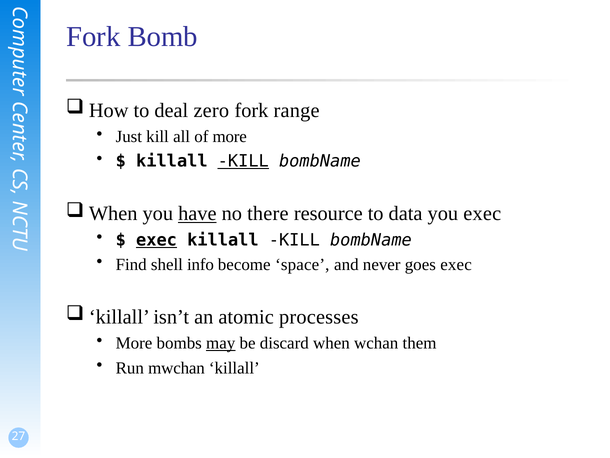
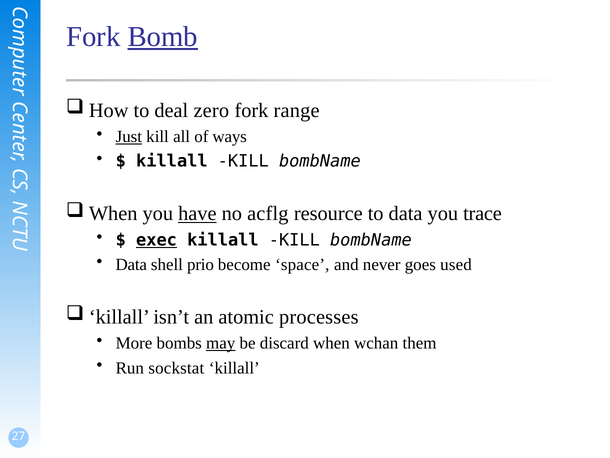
Bomb underline: none -> present
Just underline: none -> present
of more: more -> ways
KILL at (243, 161) underline: present -> none
there: there -> acflg
you exec: exec -> trace
Find at (131, 264): Find -> Data
info: info -> prio
goes exec: exec -> used
mwchan: mwchan -> sockstat
